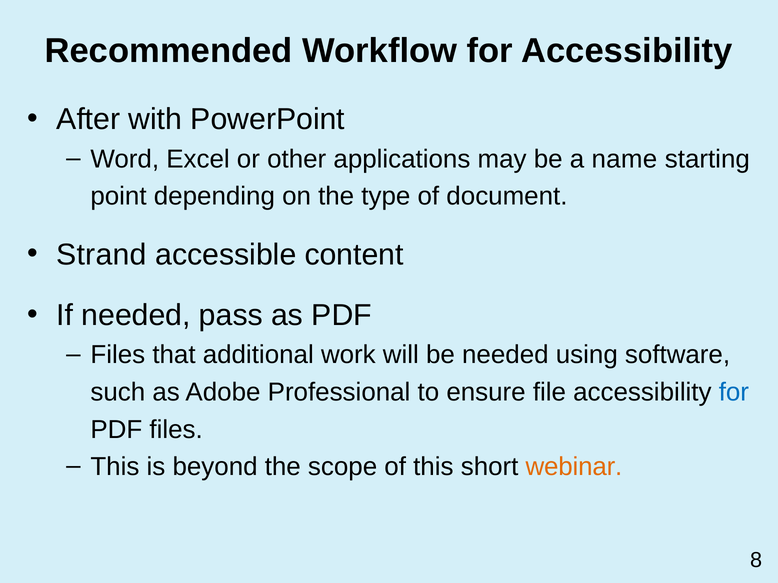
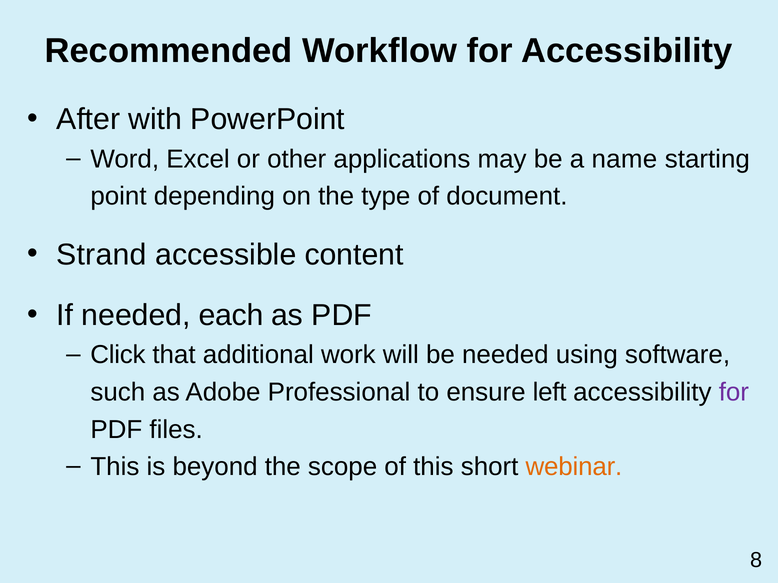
pass: pass -> each
Files at (118, 355): Files -> Click
file: file -> left
for at (734, 393) colour: blue -> purple
